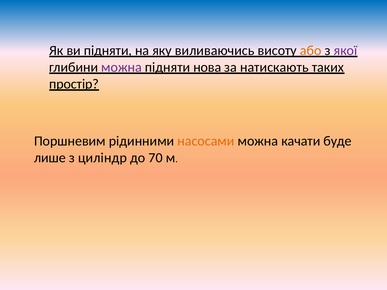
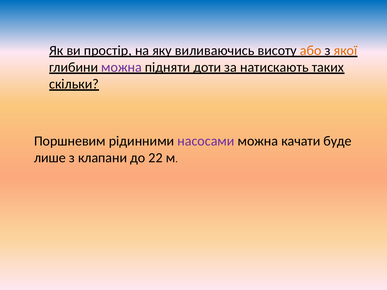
ви підняти: підняти -> простір
якої colour: purple -> orange
нова: нова -> доти
простір: простір -> скільки
насосами colour: orange -> purple
циліндр: циліндр -> клапани
70: 70 -> 22
